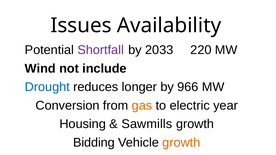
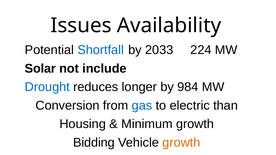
Shortfall colour: purple -> blue
220: 220 -> 224
Wind: Wind -> Solar
966: 966 -> 984
gas colour: orange -> blue
year: year -> than
Sawmills: Sawmills -> Minimum
